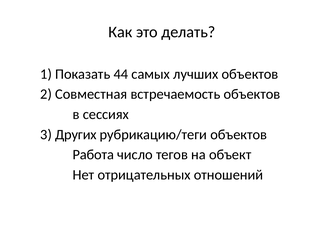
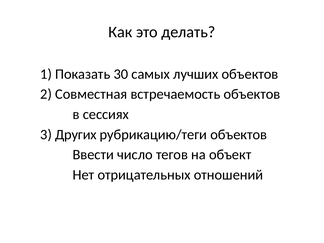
44: 44 -> 30
Работа: Работа -> Ввести
